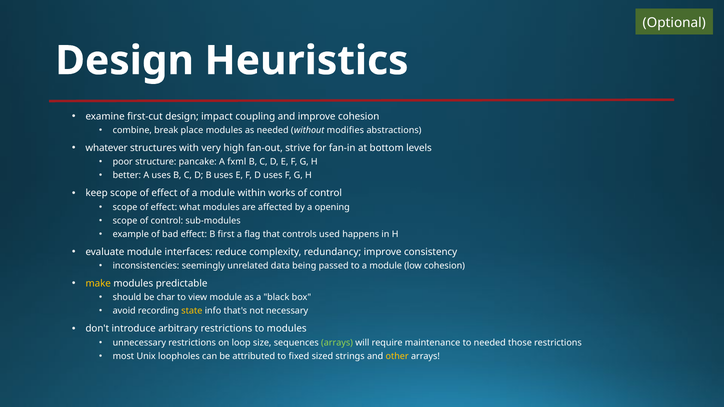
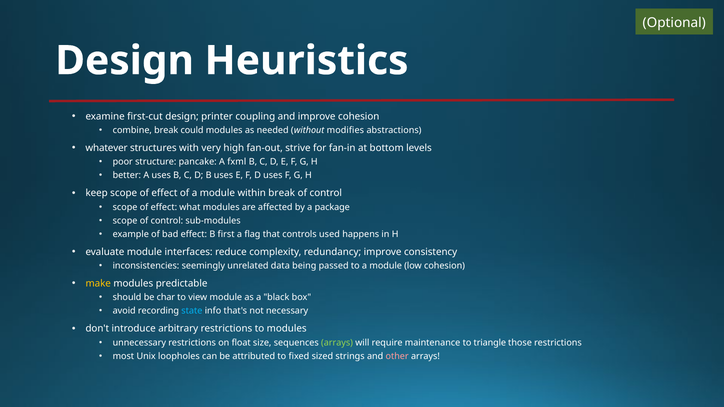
impact: impact -> printer
place: place -> could
within works: works -> break
opening: opening -> package
state colour: yellow -> light blue
loop: loop -> float
to needed: needed -> triangle
other colour: yellow -> pink
